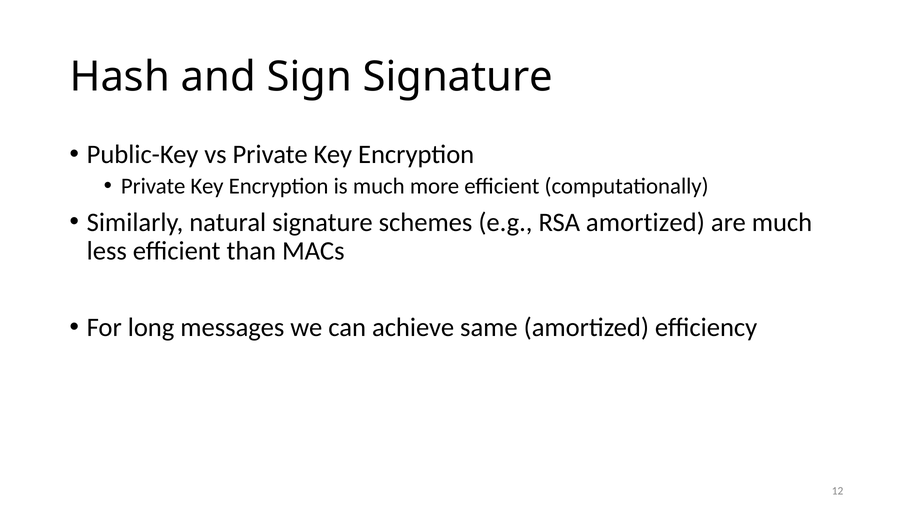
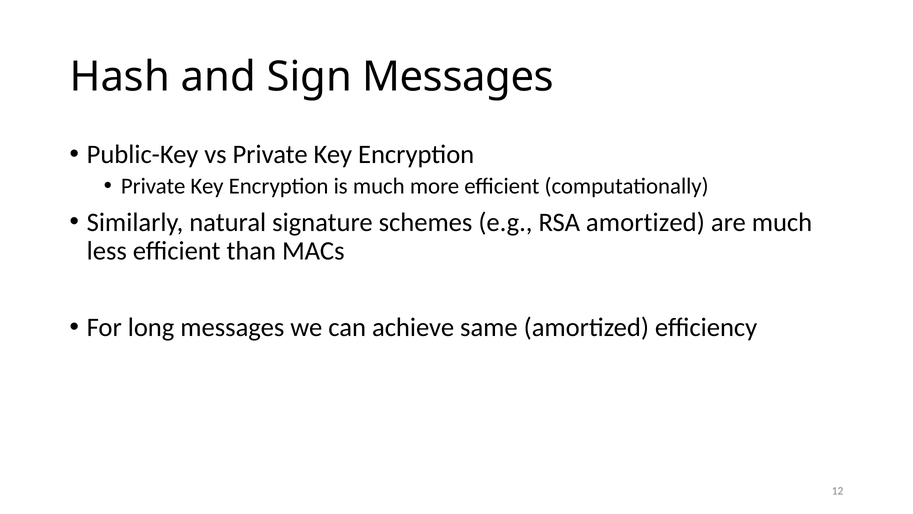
Sign Signature: Signature -> Messages
